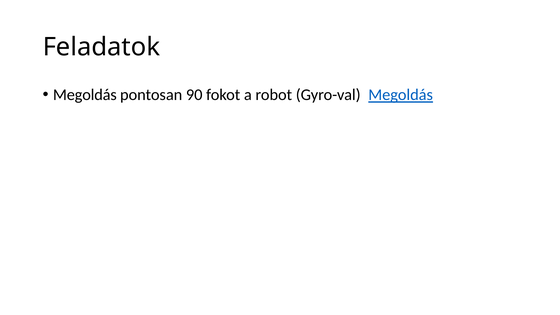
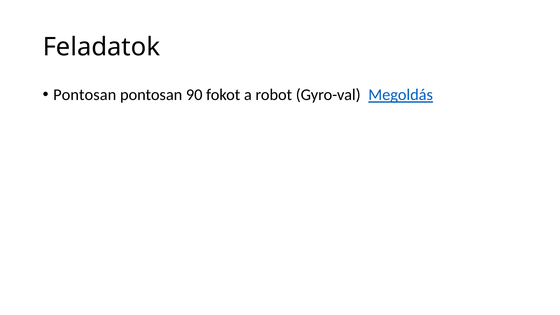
Megoldás at (85, 95): Megoldás -> Pontosan
